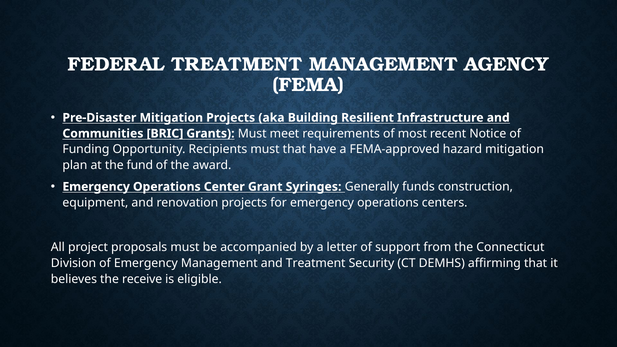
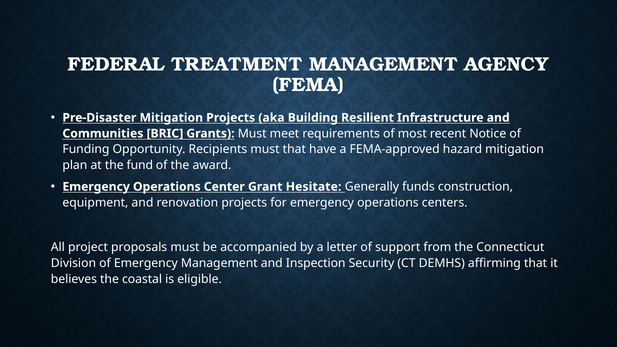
Syringes: Syringes -> Hesitate
and Treatment: Treatment -> Inspection
receive: receive -> coastal
